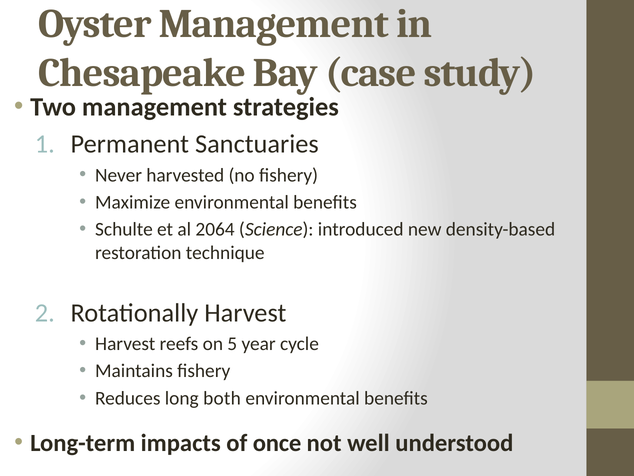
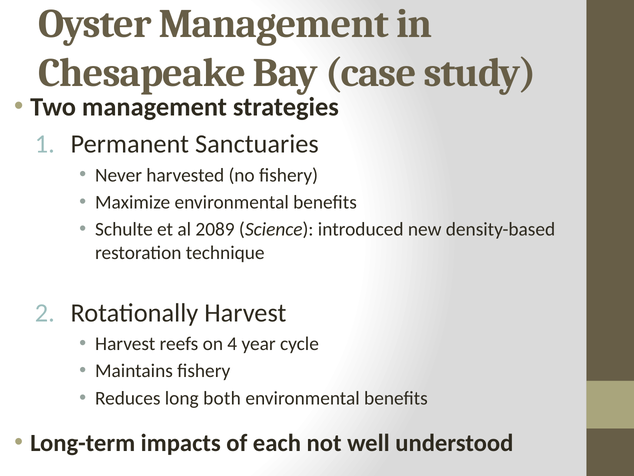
2064: 2064 -> 2089
5: 5 -> 4
once: once -> each
